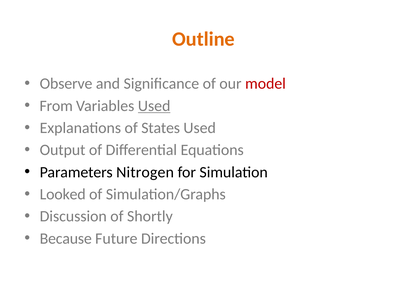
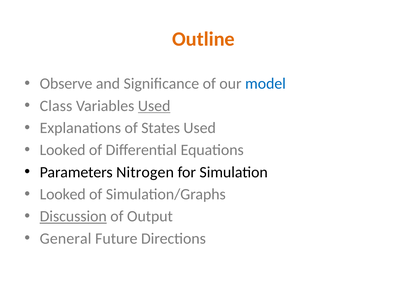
model colour: red -> blue
From: From -> Class
Output at (63, 150): Output -> Looked
Discussion underline: none -> present
Shortly: Shortly -> Output
Because: Because -> General
